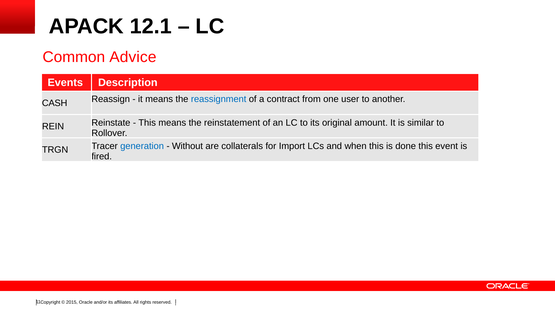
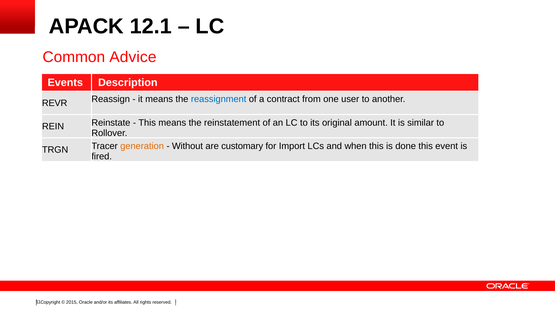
CASH: CASH -> REVR
generation colour: blue -> orange
collaterals: collaterals -> customary
